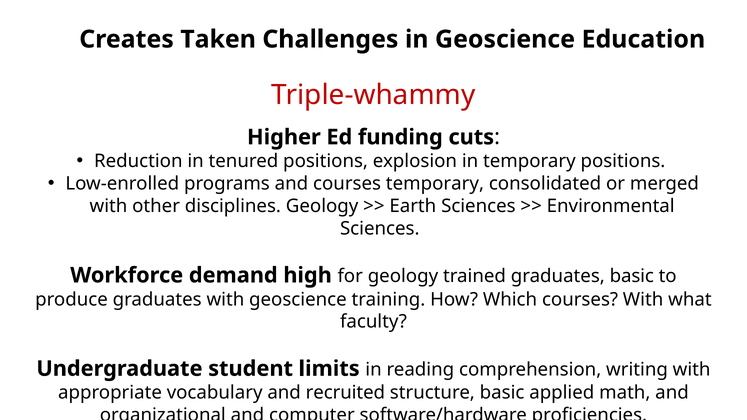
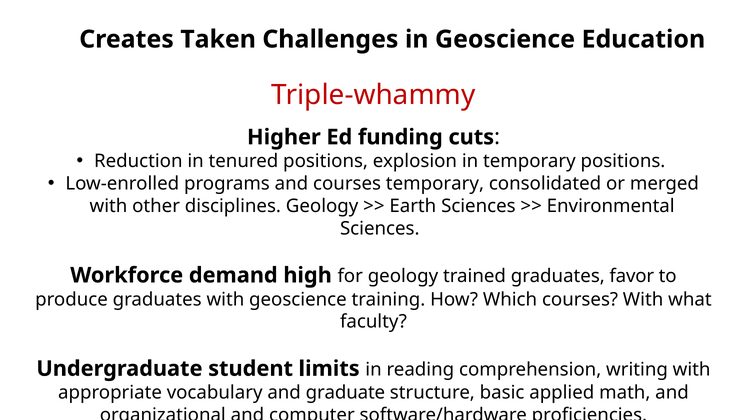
graduates basic: basic -> favor
recruited: recruited -> graduate
